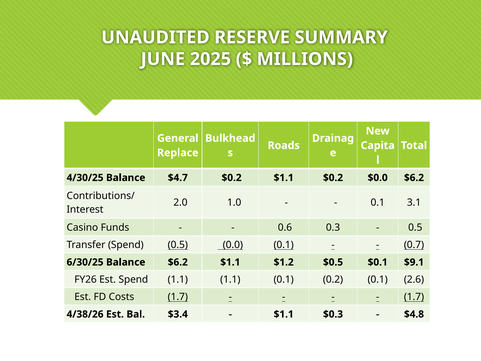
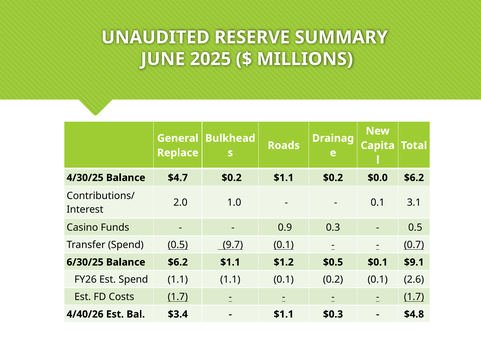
0.6: 0.6 -> 0.9
0.0: 0.0 -> 9.7
4/38/26: 4/38/26 -> 4/40/26
